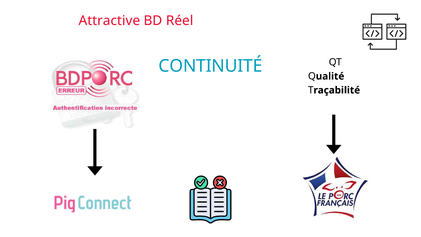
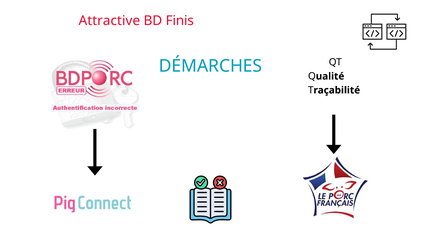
Réel: Réel -> Finis
CONTINUITÉ: CONTINUITÉ -> DÉMARCHES
